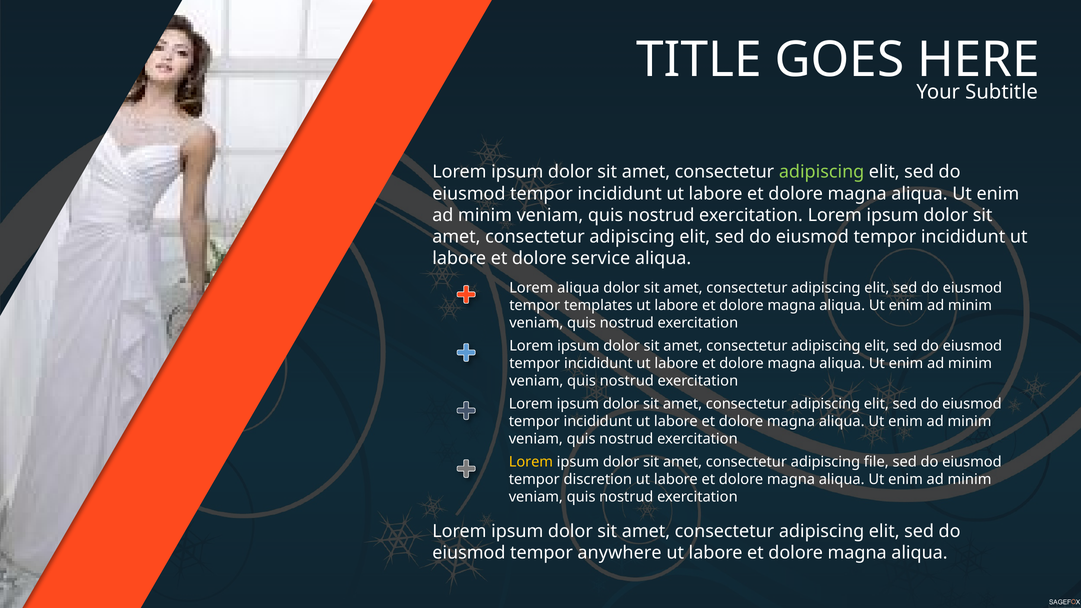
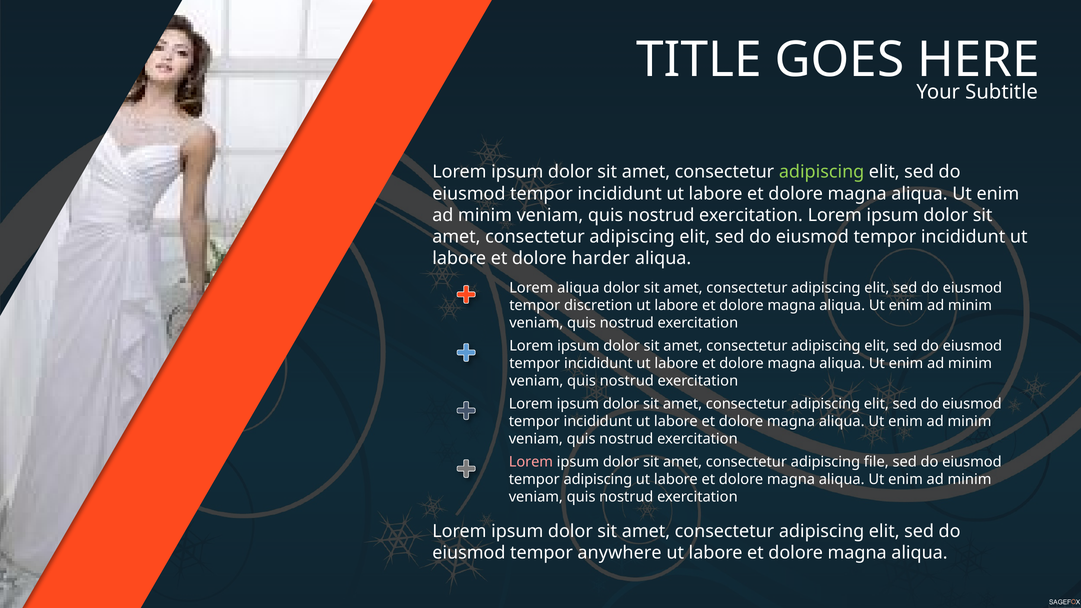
service: service -> harder
templates: templates -> discretion
Lorem at (531, 462) colour: yellow -> pink
tempor discretion: discretion -> adipiscing
